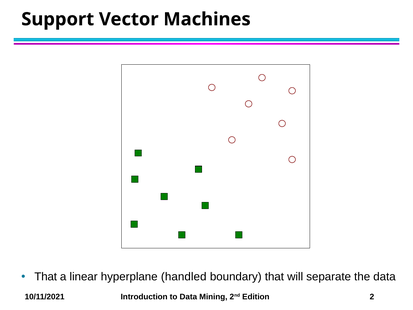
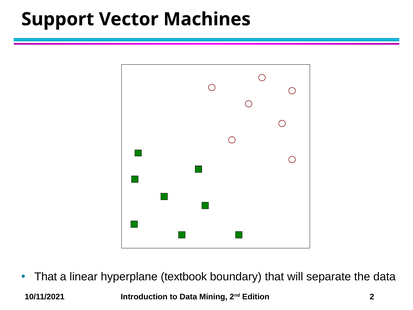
handled: handled -> textbook
